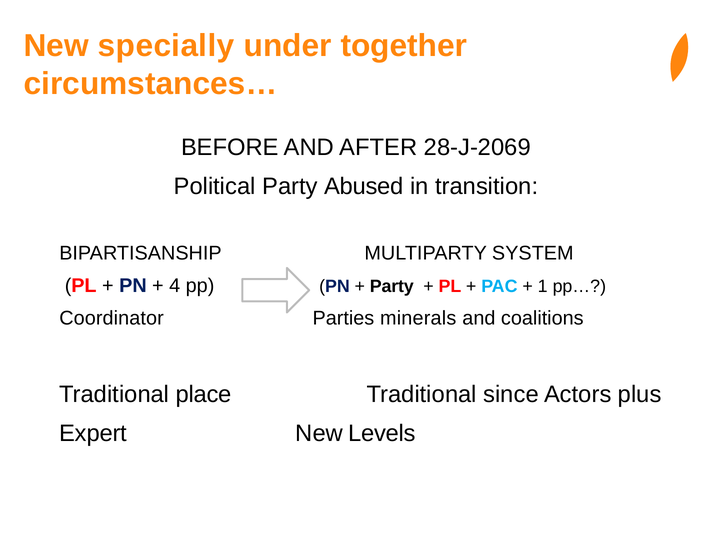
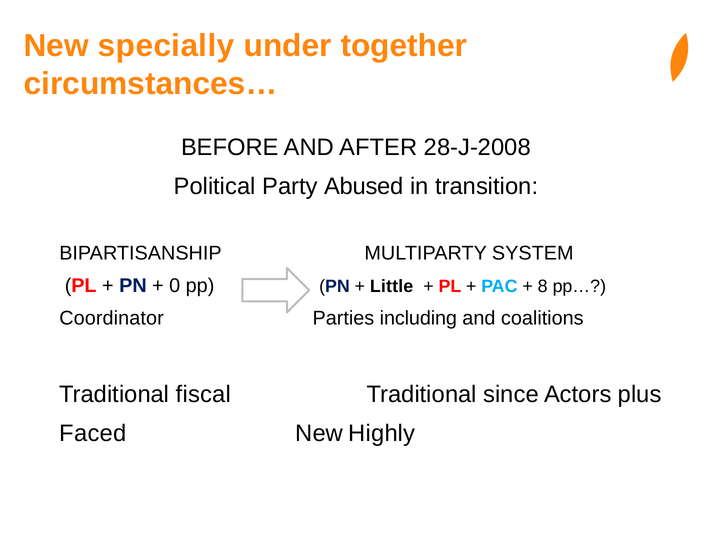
28-J-2069: 28-J-2069 -> 28-J-2008
4: 4 -> 0
Party at (392, 286): Party -> Little
1: 1 -> 8
minerals: minerals -> including
place: place -> fiscal
Expert: Expert -> Faced
Levels: Levels -> Highly
